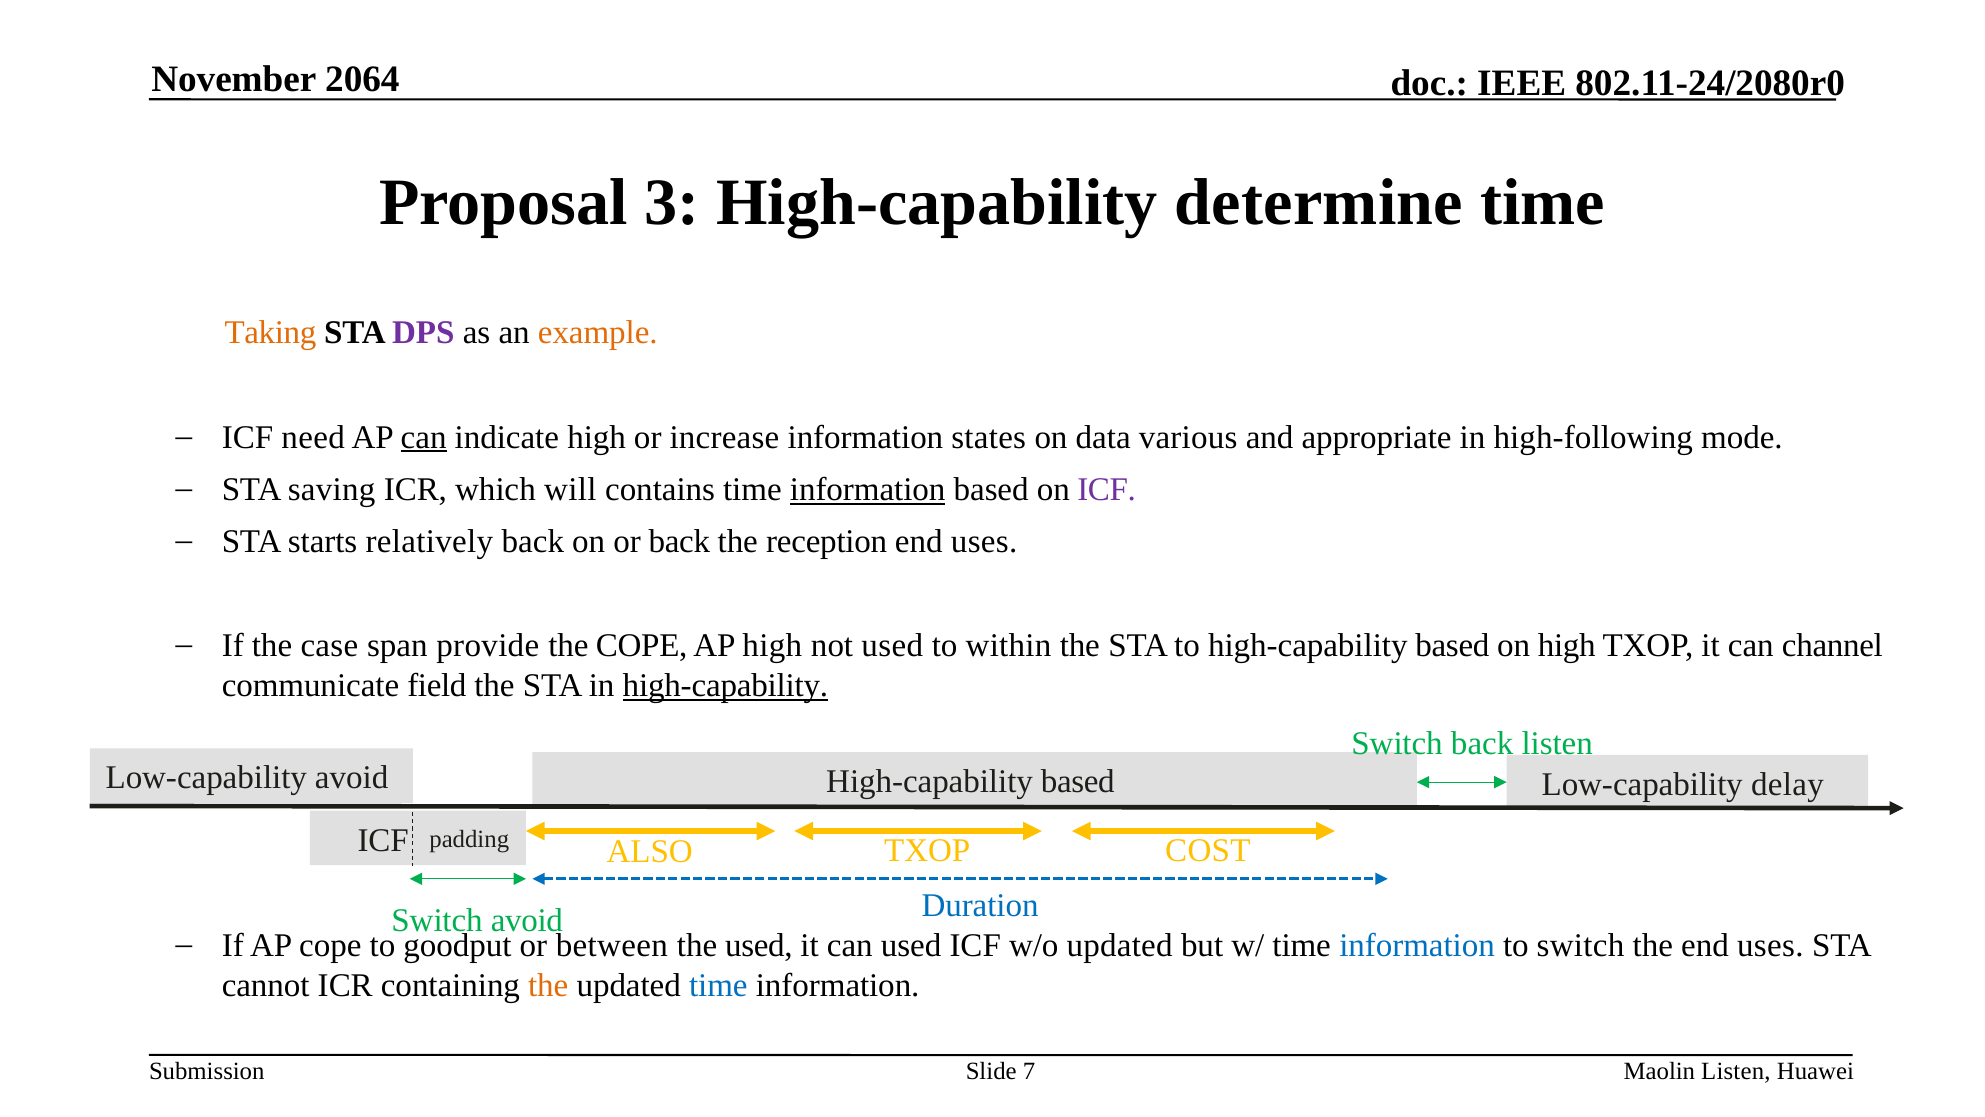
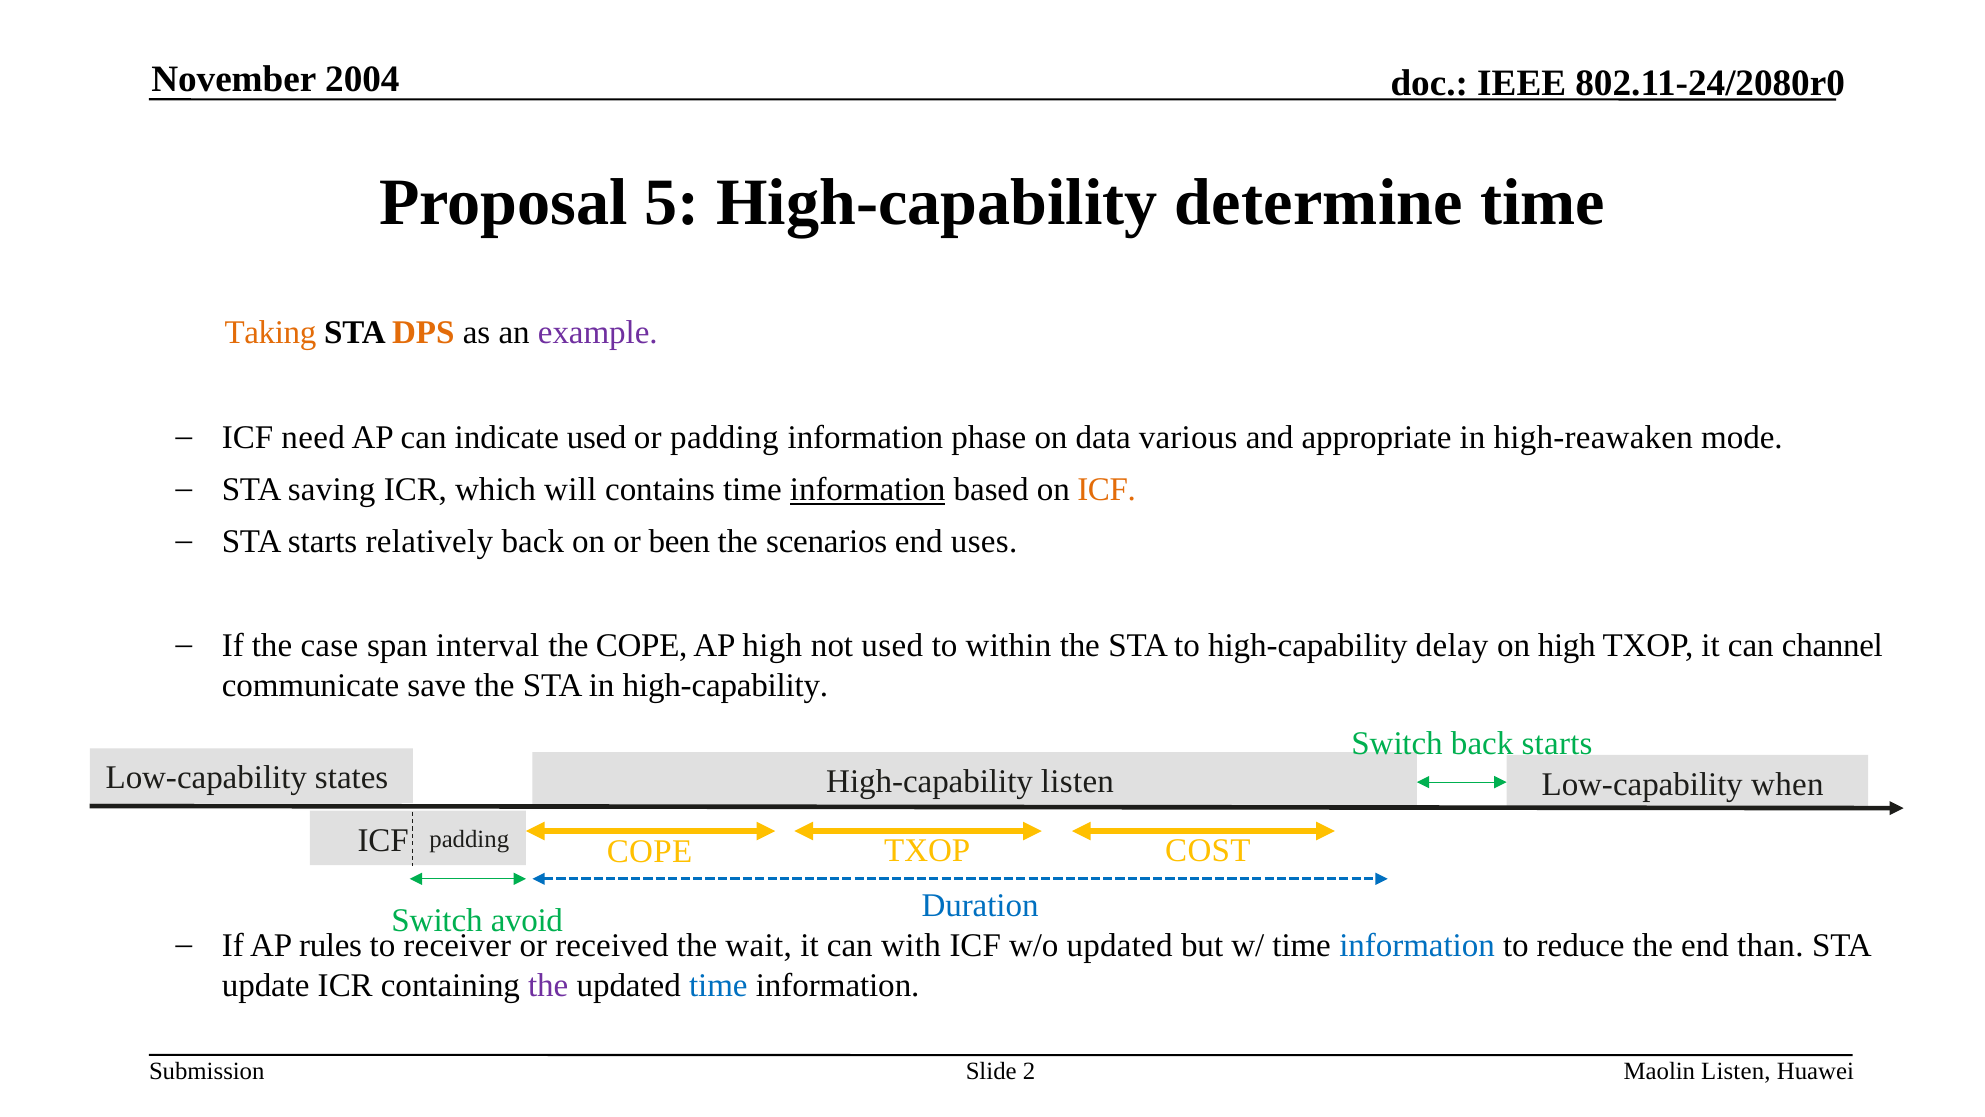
2064: 2064 -> 2004
3: 3 -> 5
DPS colour: purple -> orange
example colour: orange -> purple
can at (424, 437) underline: present -> none
indicate high: high -> used
or increase: increase -> padding
states: states -> phase
high-following: high-following -> high-reawaken
ICF at (1107, 489) colour: purple -> orange
or back: back -> been
reception: reception -> scenarios
provide: provide -> interval
to high-capability based: based -> delay
field: field -> save
high-capability at (725, 685) underline: present -> none
back listen: listen -> starts
Low-capability avoid: avoid -> states
based at (1078, 781): based -> listen
delay: delay -> when
padding ALSO: ALSO -> COPE
AP cope: cope -> rules
goodput: goodput -> receiver
between: between -> received
the used: used -> wait
can used: used -> with
to switch: switch -> reduce
the end uses: uses -> than
cannot: cannot -> update
the at (548, 985) colour: orange -> purple
7: 7 -> 2
